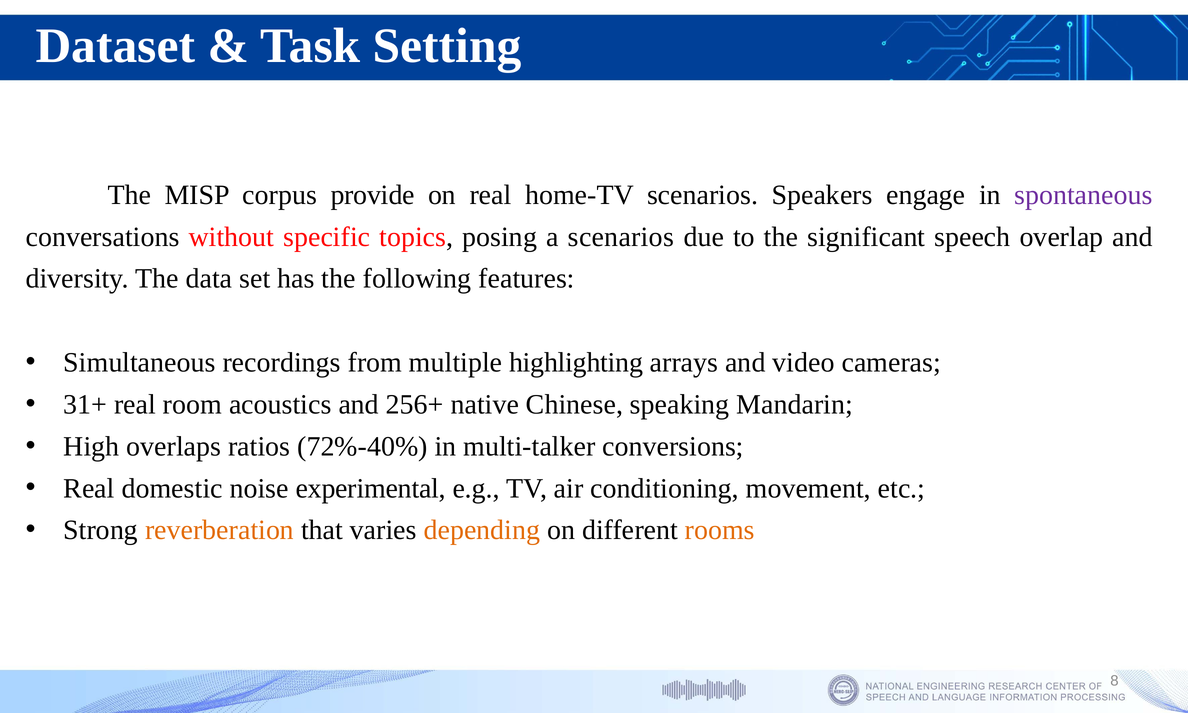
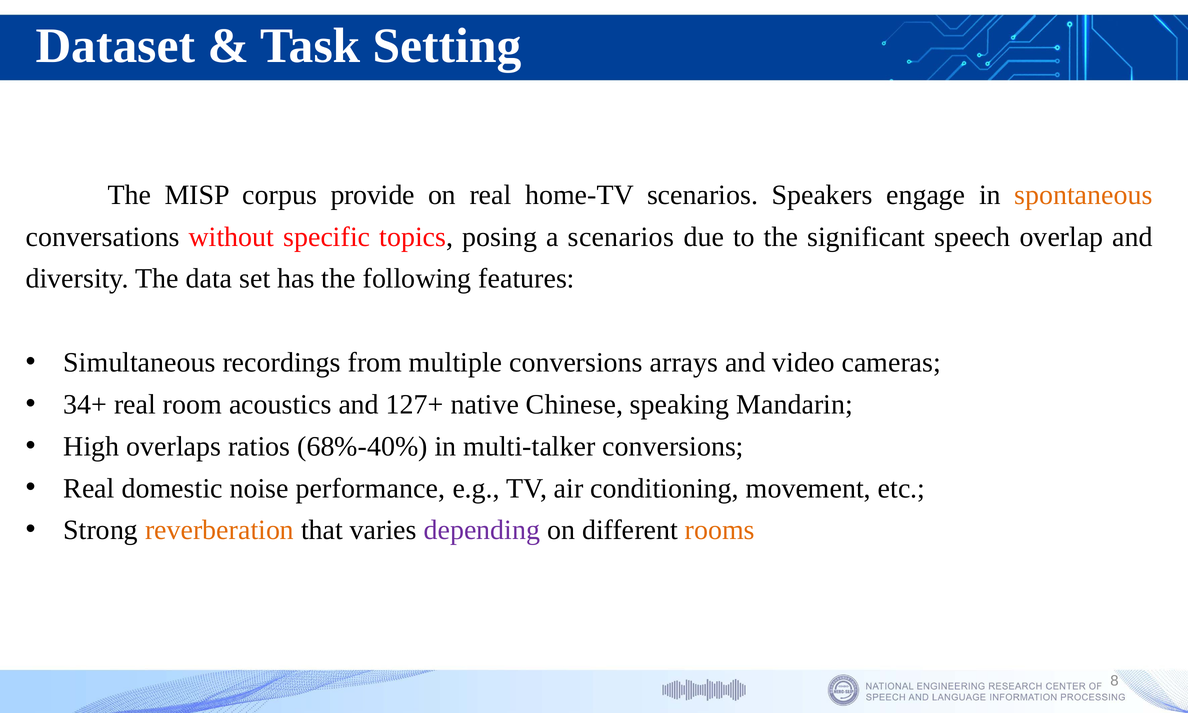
spontaneous colour: purple -> orange
multiple highlighting: highlighting -> conversions
31+: 31+ -> 34+
256+: 256+ -> 127+
72%-40%: 72%-40% -> 68%-40%
experimental: experimental -> performance
depending colour: orange -> purple
